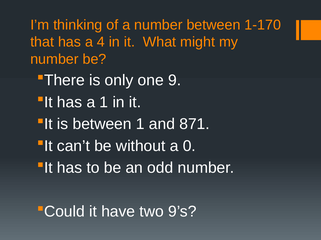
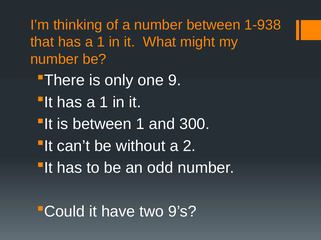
1-170: 1-170 -> 1-938
that has a 4: 4 -> 1
871: 871 -> 300
0: 0 -> 2
